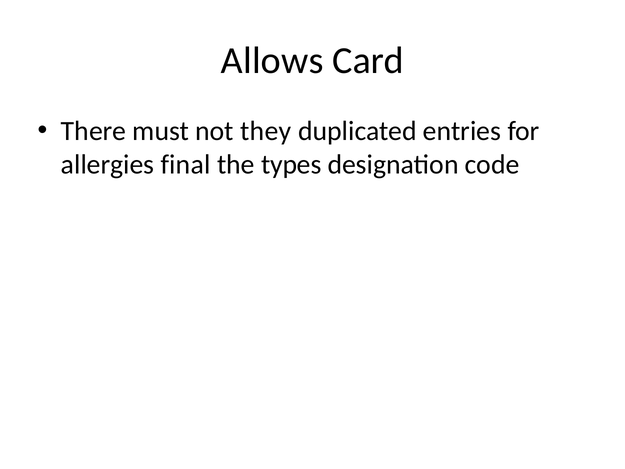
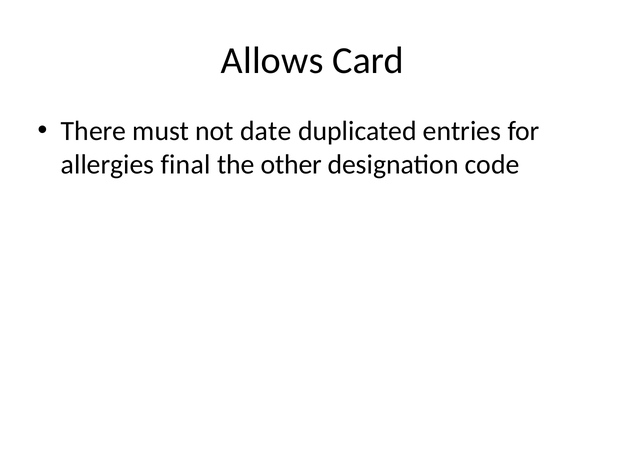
they: they -> date
types: types -> other
